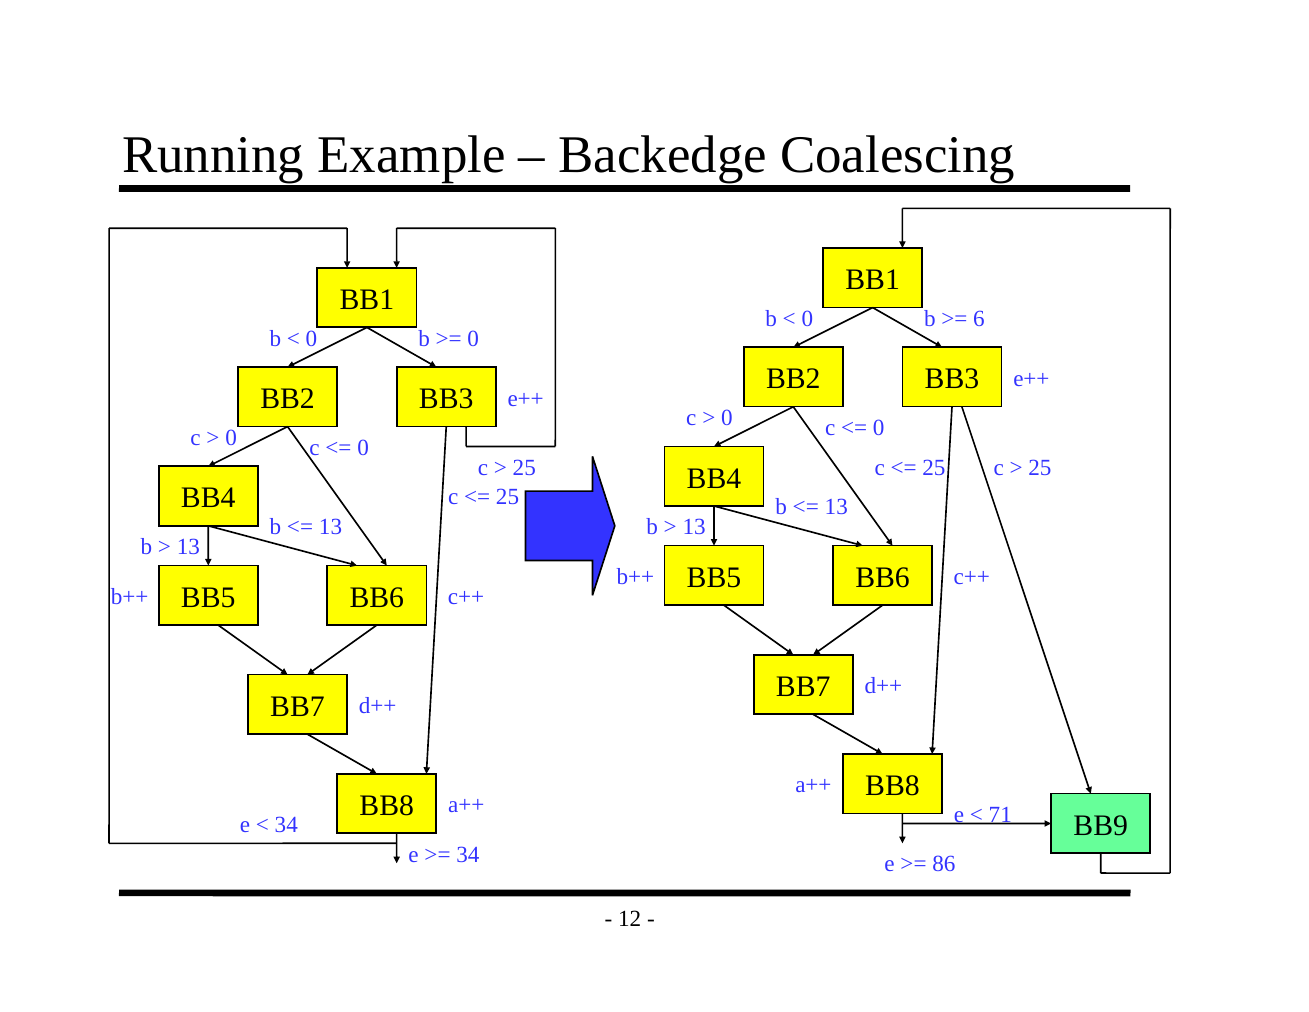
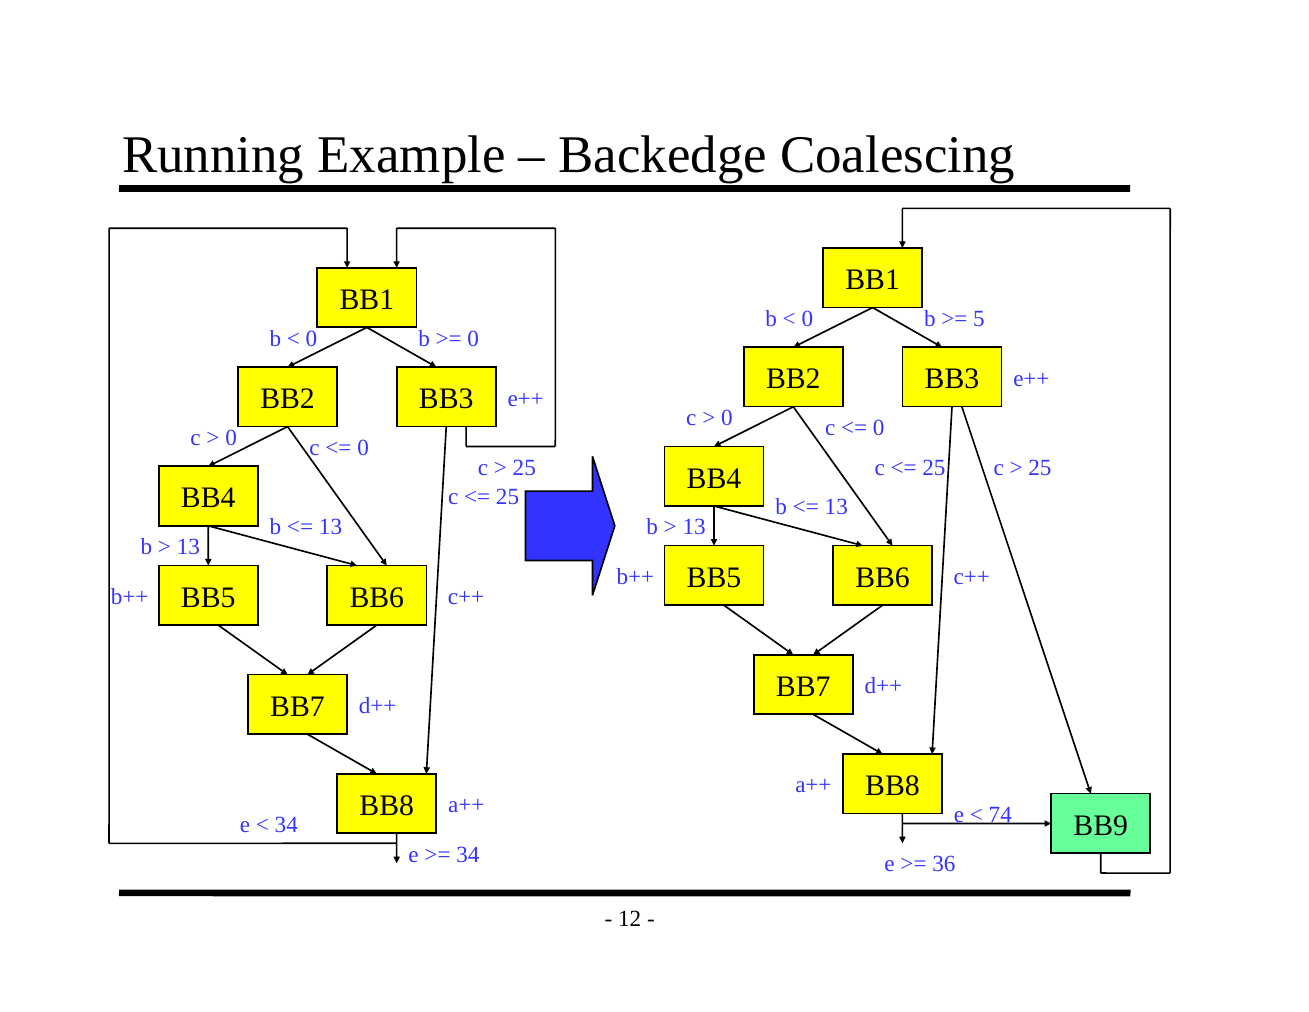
6: 6 -> 5
71: 71 -> 74
86: 86 -> 36
